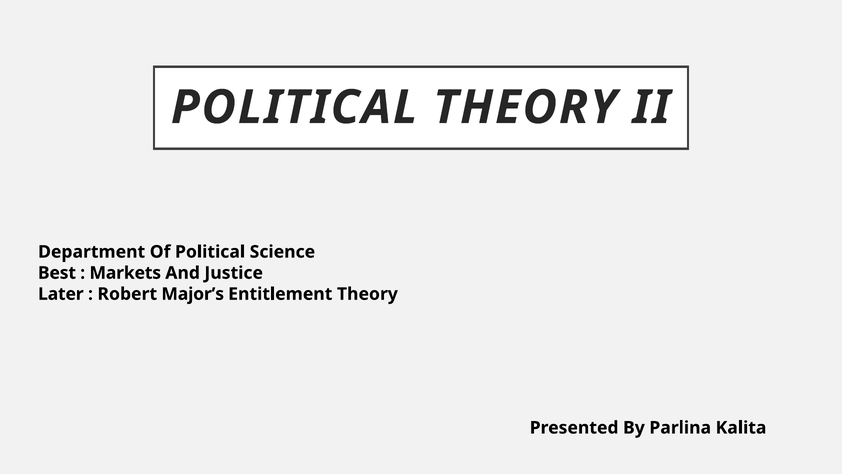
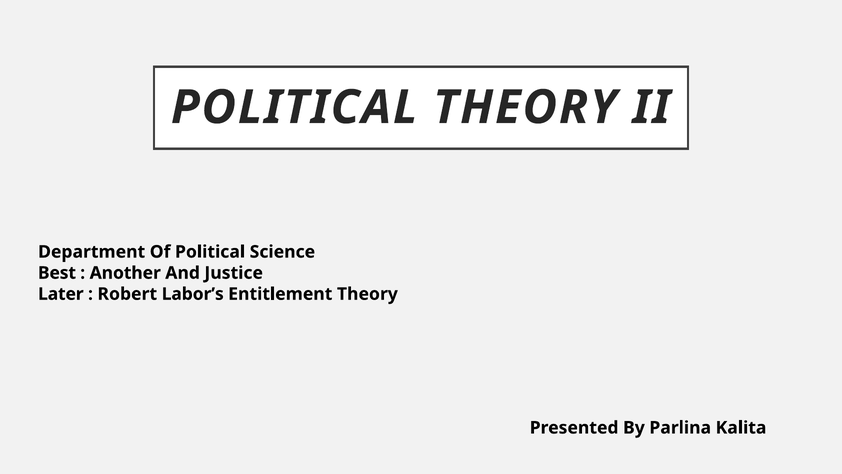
Markets: Markets -> Another
Major’s: Major’s -> Labor’s
